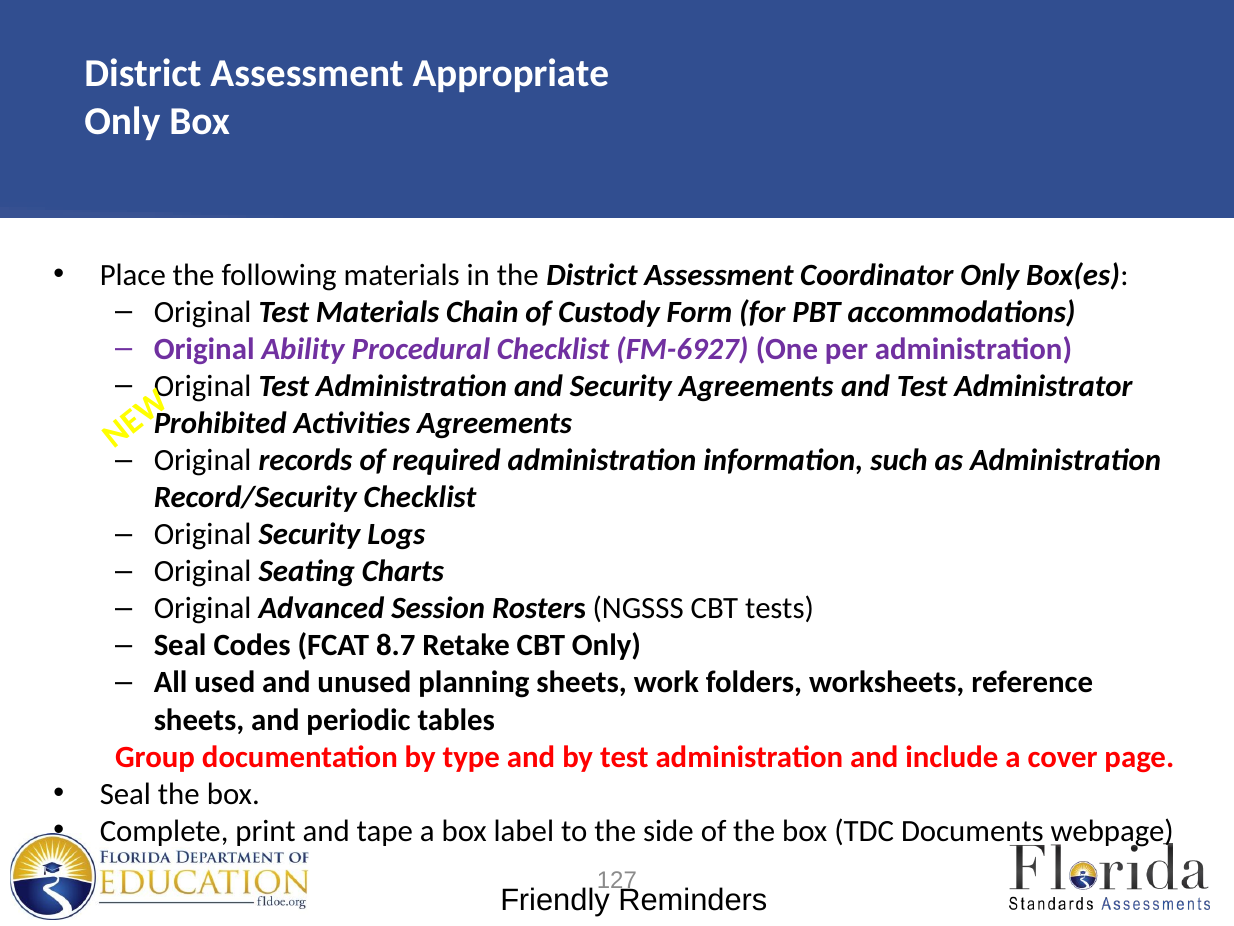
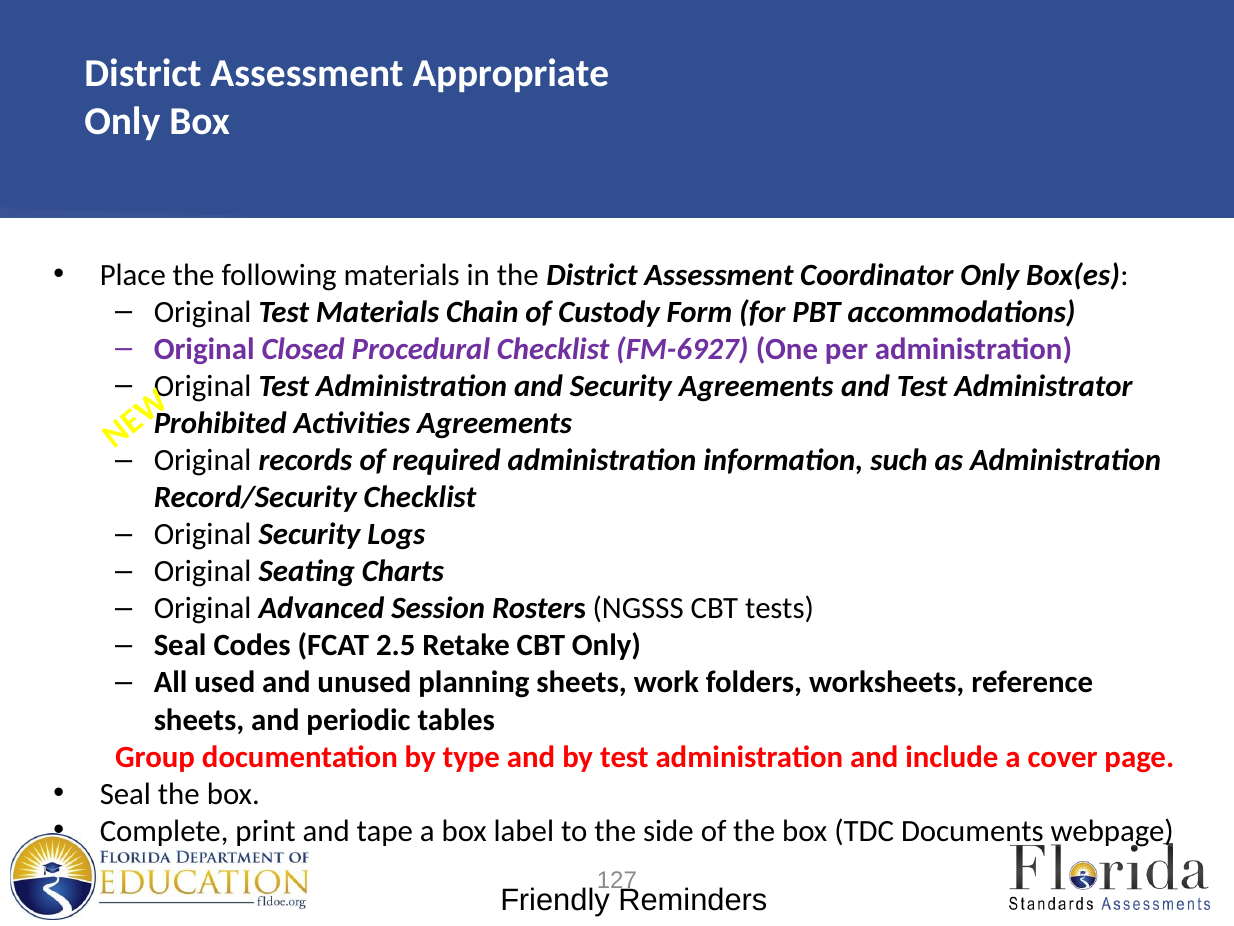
Ability: Ability -> Closed
8.7: 8.7 -> 2.5
